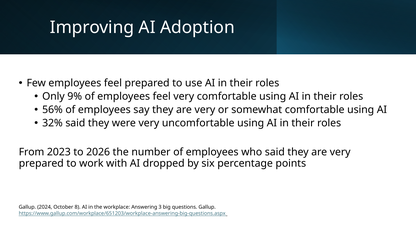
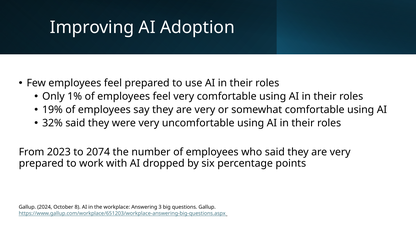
9%: 9% -> 1%
56%: 56% -> 19%
2026: 2026 -> 2074
